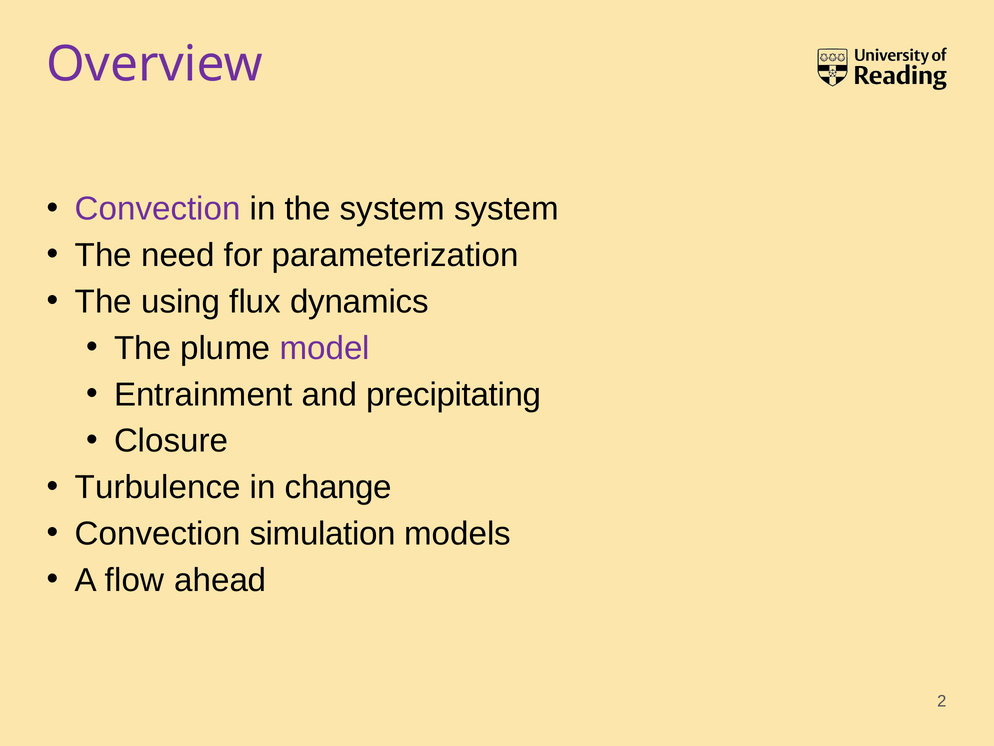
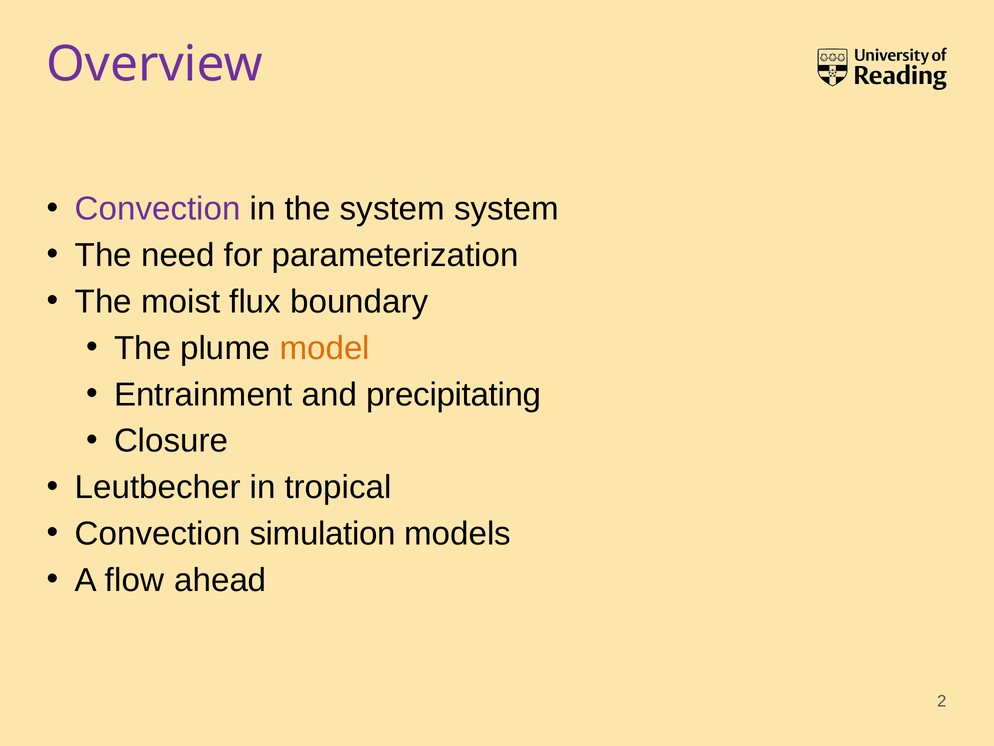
using: using -> moist
dynamics: dynamics -> boundary
model colour: purple -> orange
Turbulence: Turbulence -> Leutbecher
change: change -> tropical
